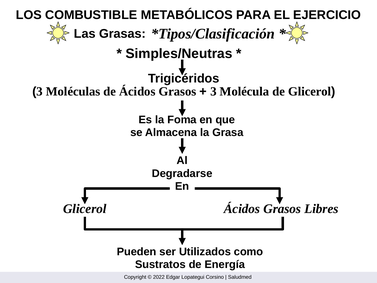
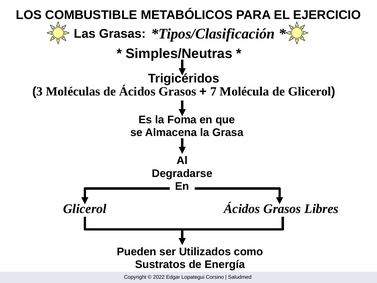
3 at (213, 91): 3 -> 7
